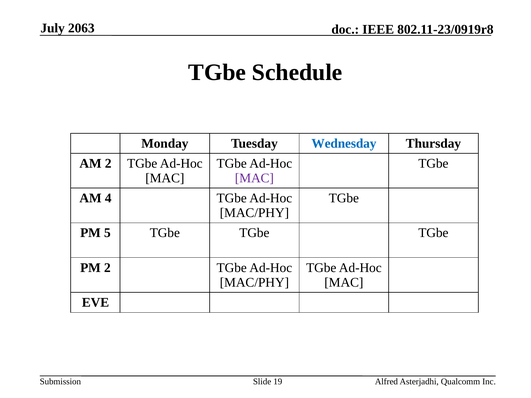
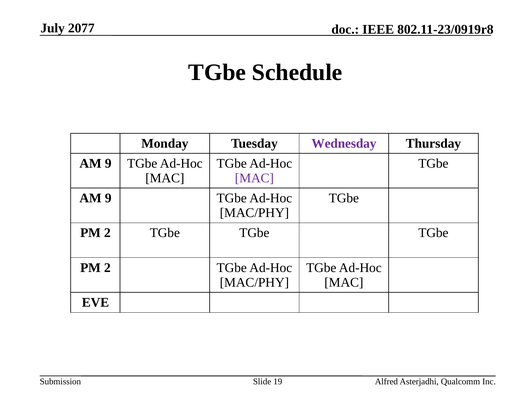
2063: 2063 -> 2077
Wednesday colour: blue -> purple
2 at (108, 164): 2 -> 9
4 at (108, 198): 4 -> 9
5 at (107, 233): 5 -> 2
